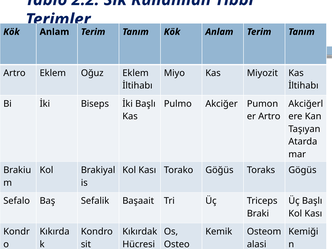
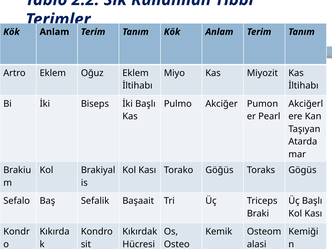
Artro at (269, 116): Artro -> Pearl
